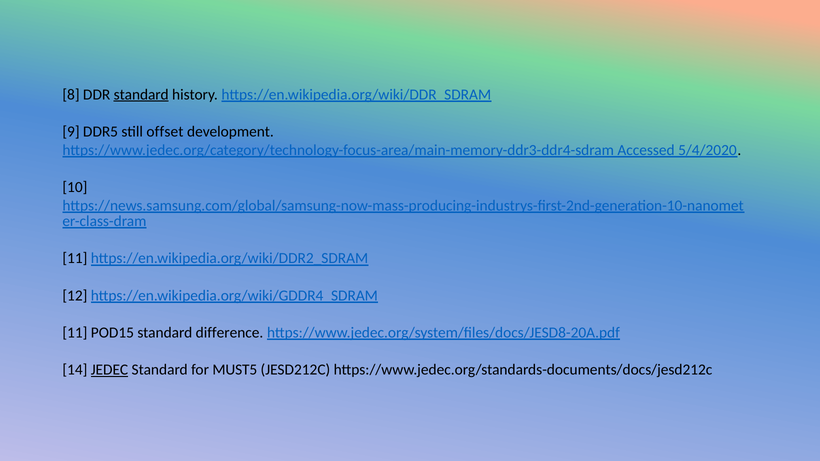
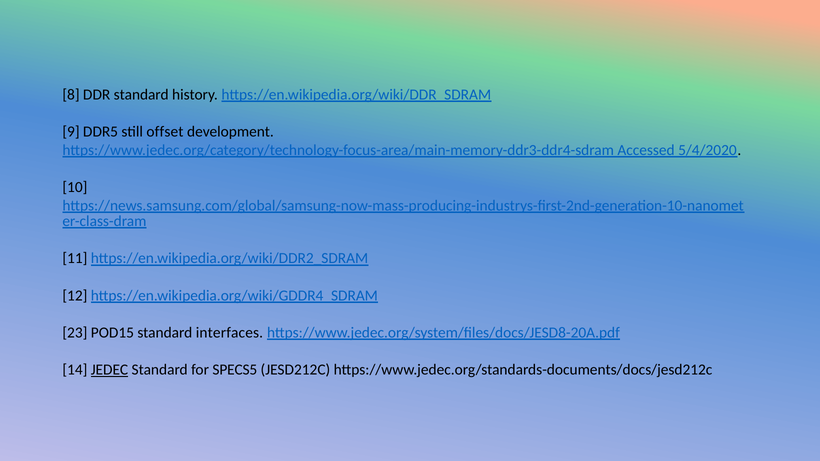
standard at (141, 95) underline: present -> none
11 at (75, 333): 11 -> 23
difference: difference -> interfaces
MUST5: MUST5 -> SPECS5
